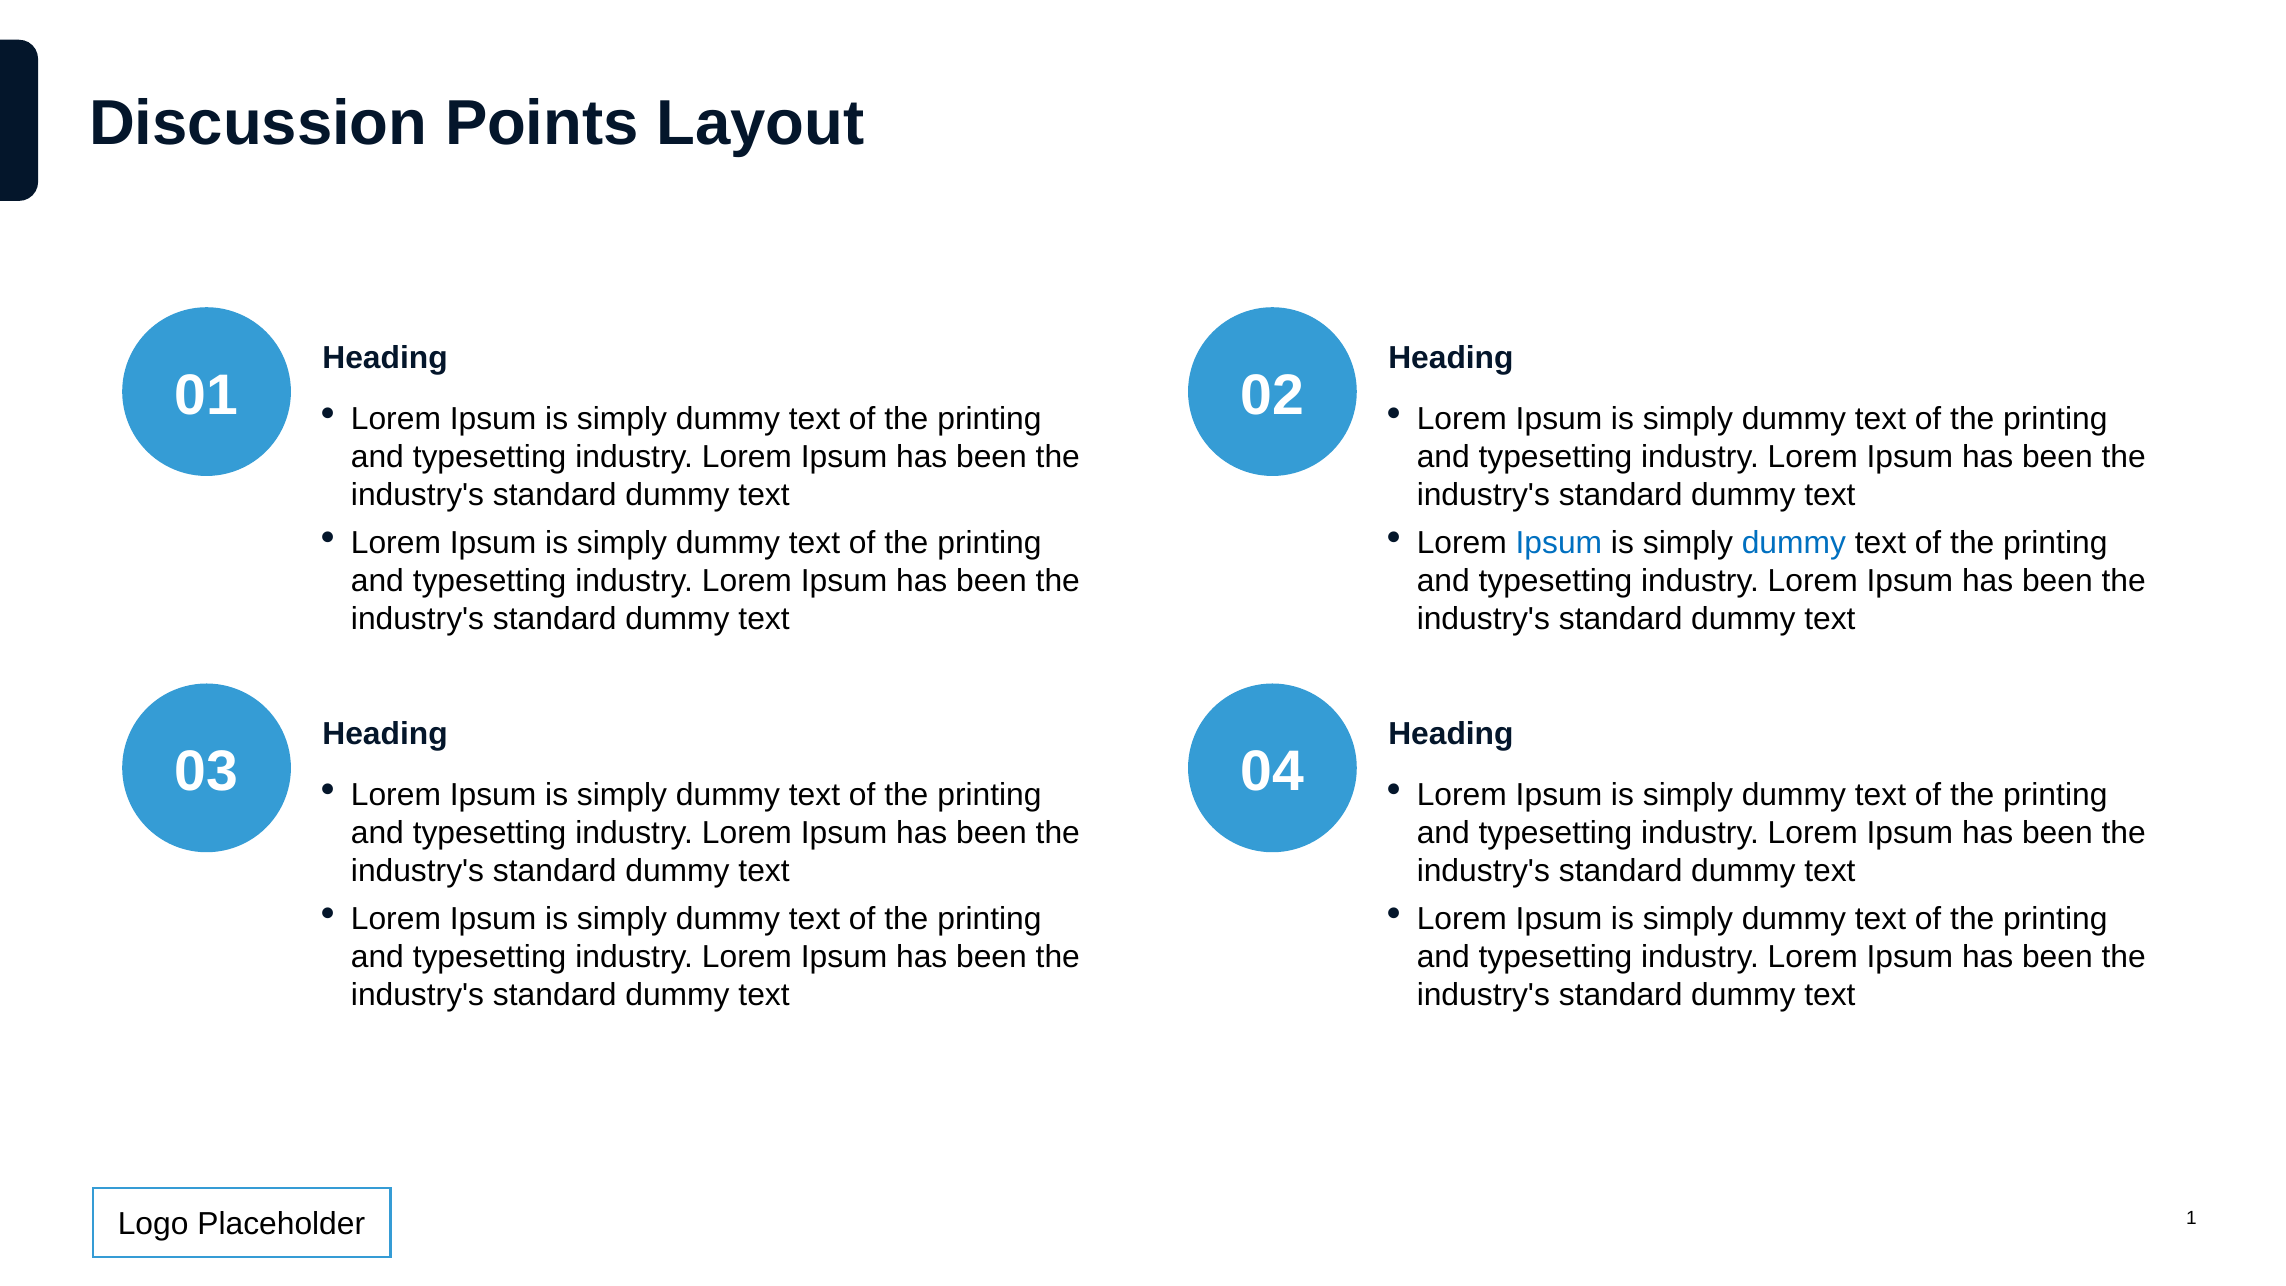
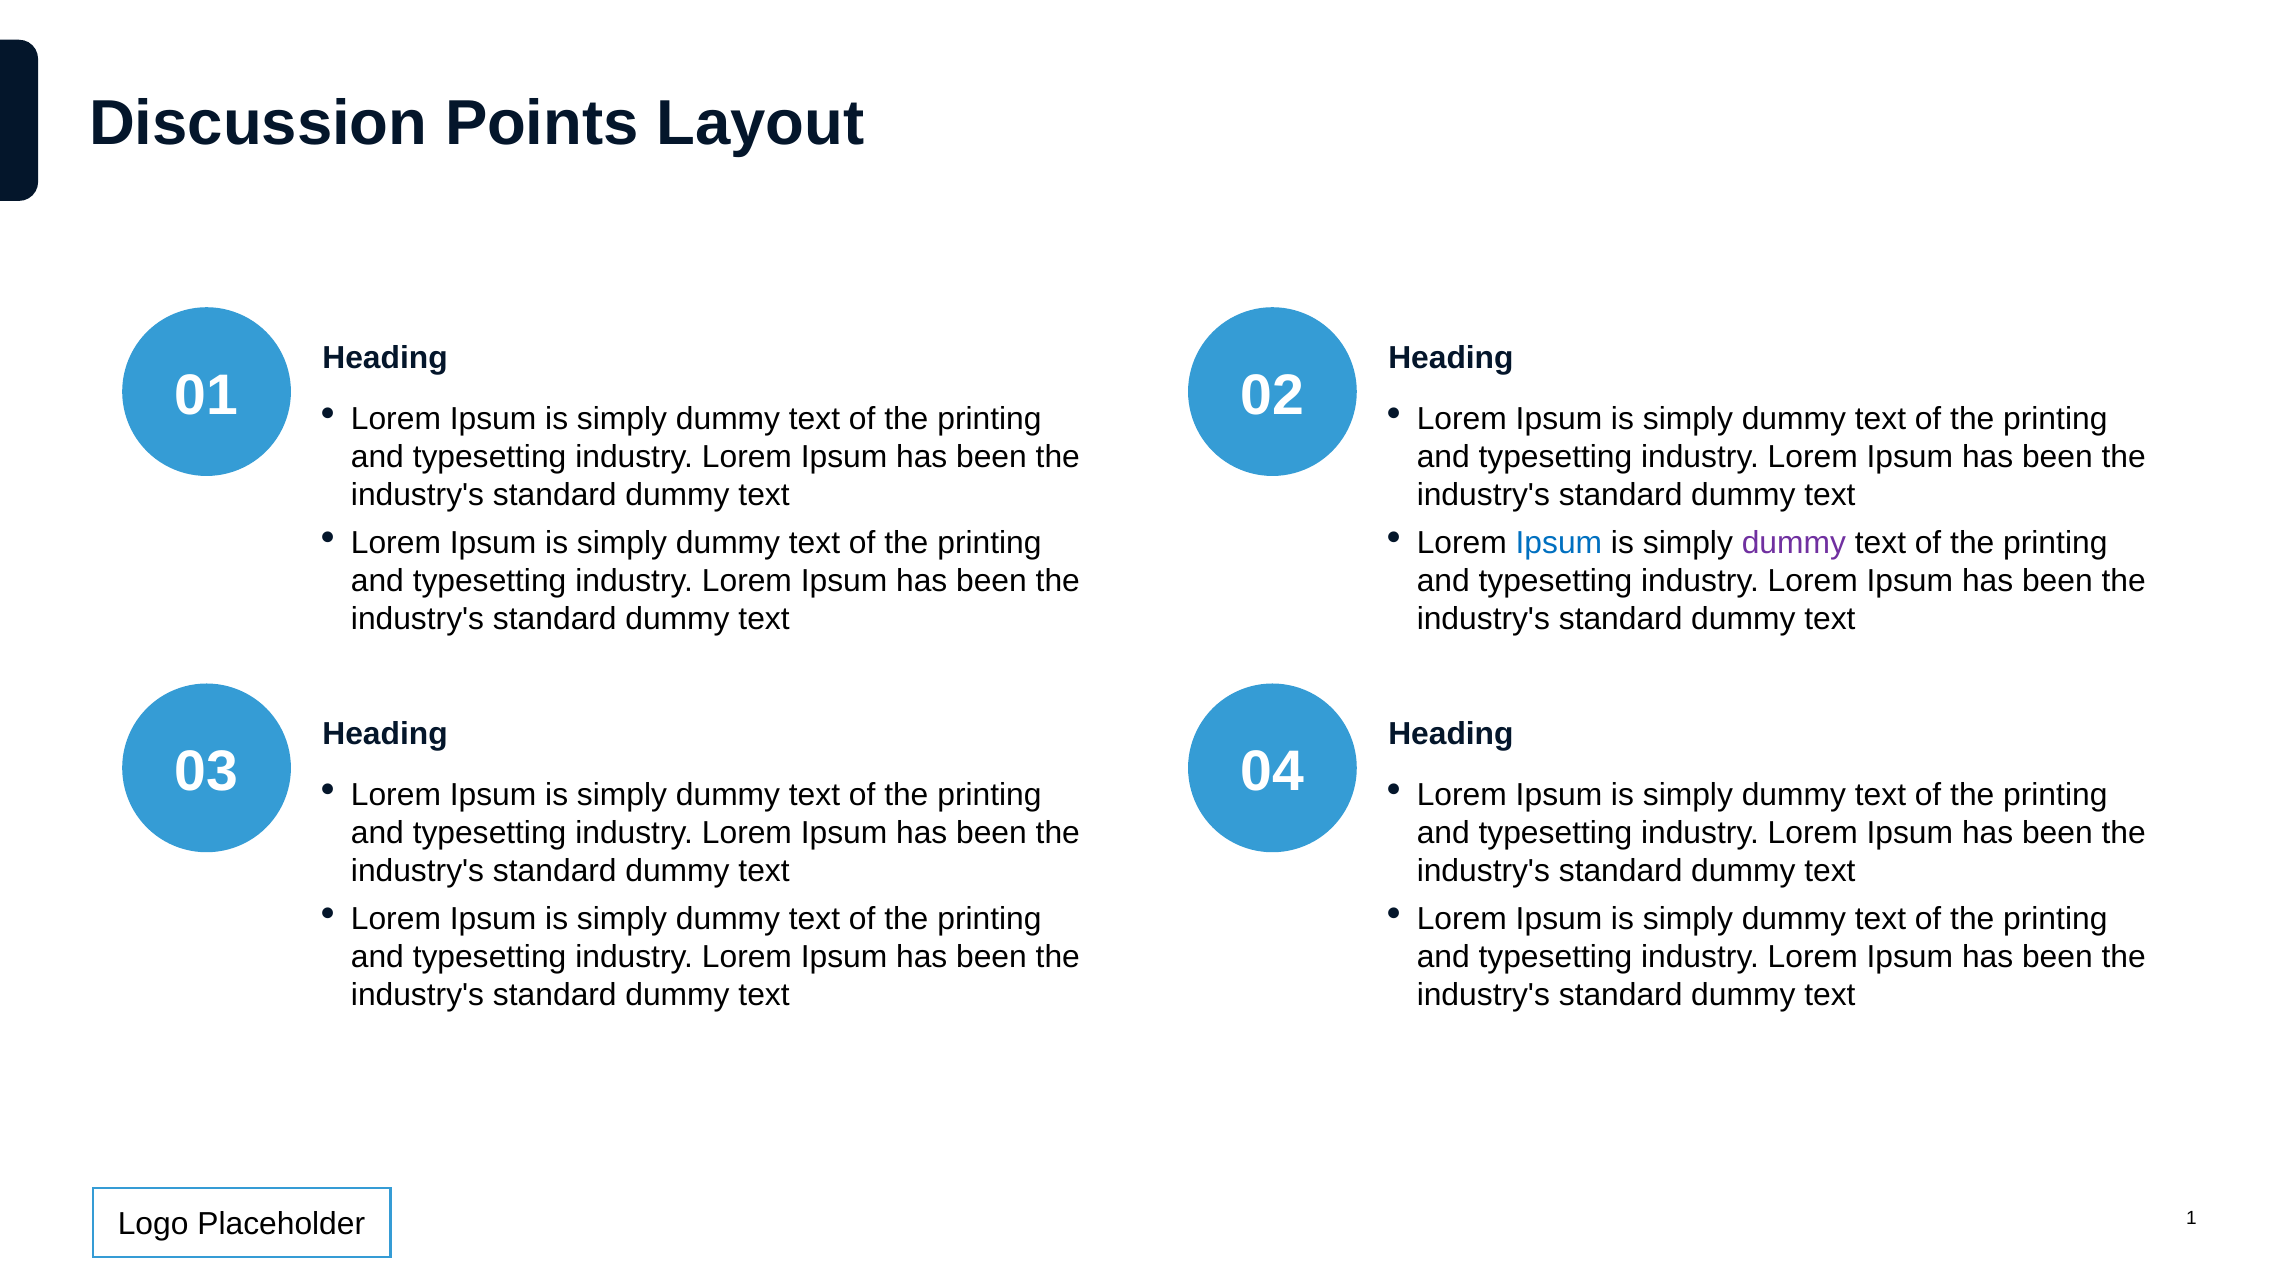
dummy at (1794, 543) colour: blue -> purple
